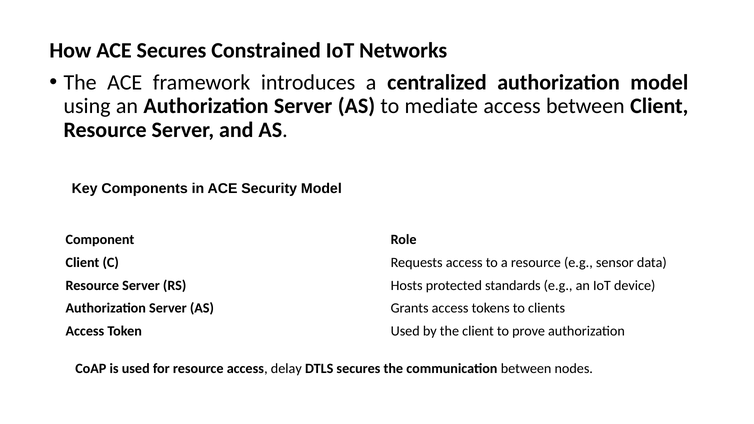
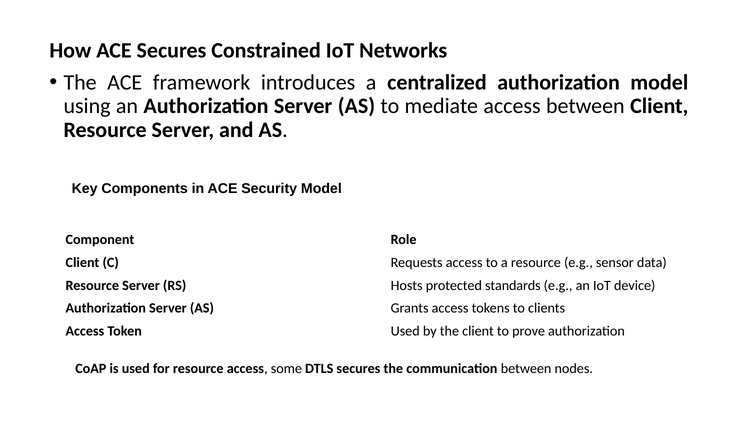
delay: delay -> some
